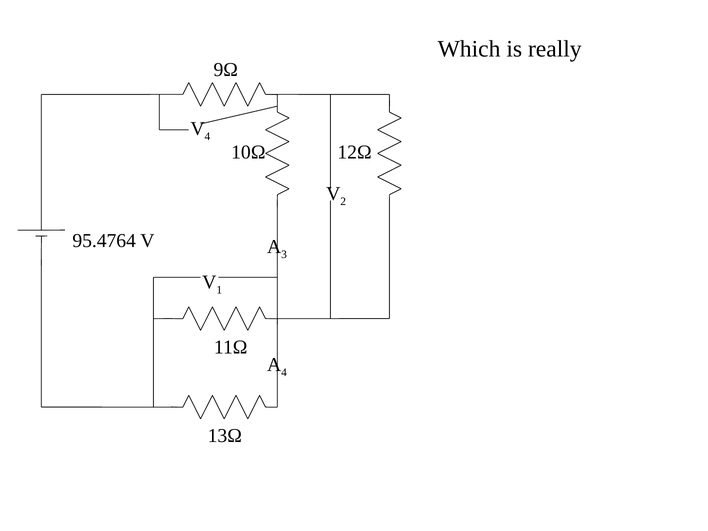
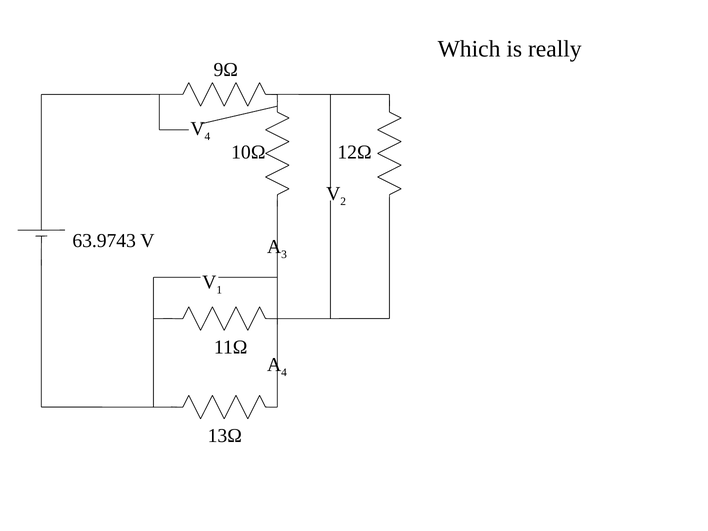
95.4764: 95.4764 -> 63.9743
